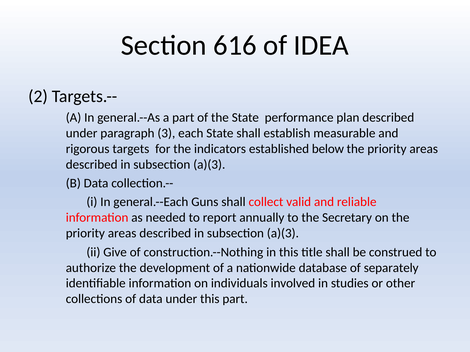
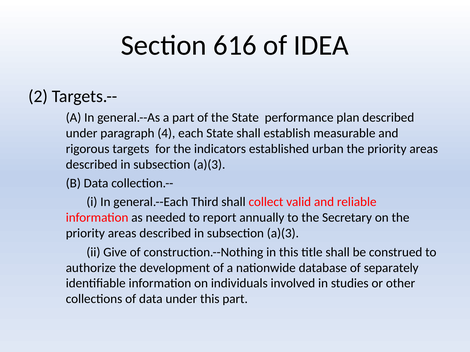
3: 3 -> 4
below: below -> urban
Guns: Guns -> Third
